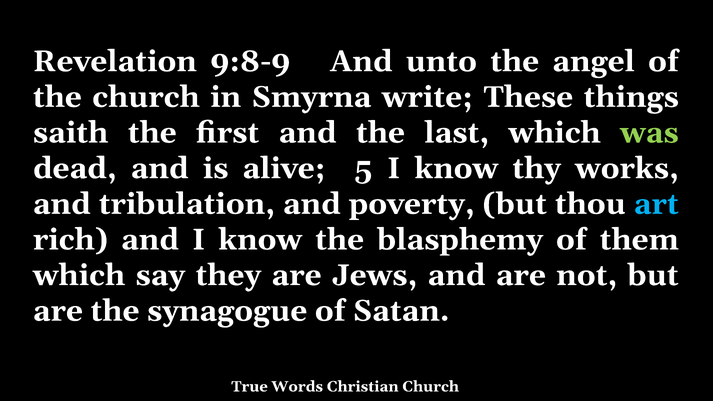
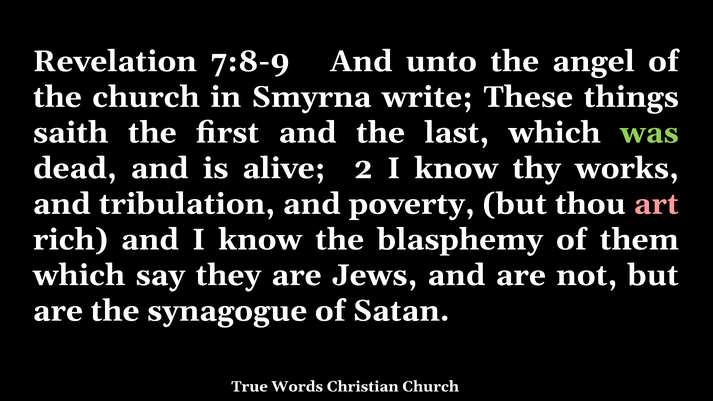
9:8-9: 9:8-9 -> 7:8-9
5: 5 -> 2
art colour: light blue -> pink
